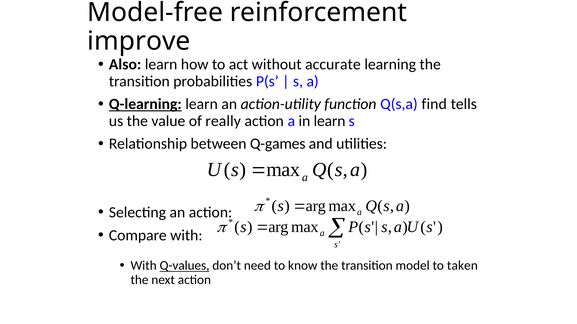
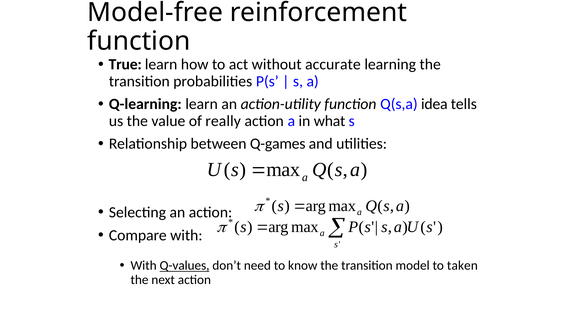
improve at (139, 41): improve -> function
Also: Also -> True
Q-learning underline: present -> none
find: find -> idea
in learn: learn -> what
